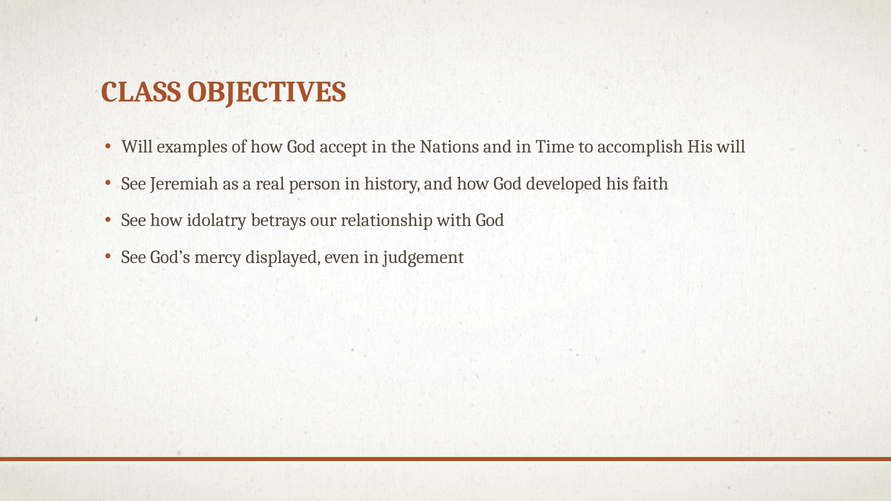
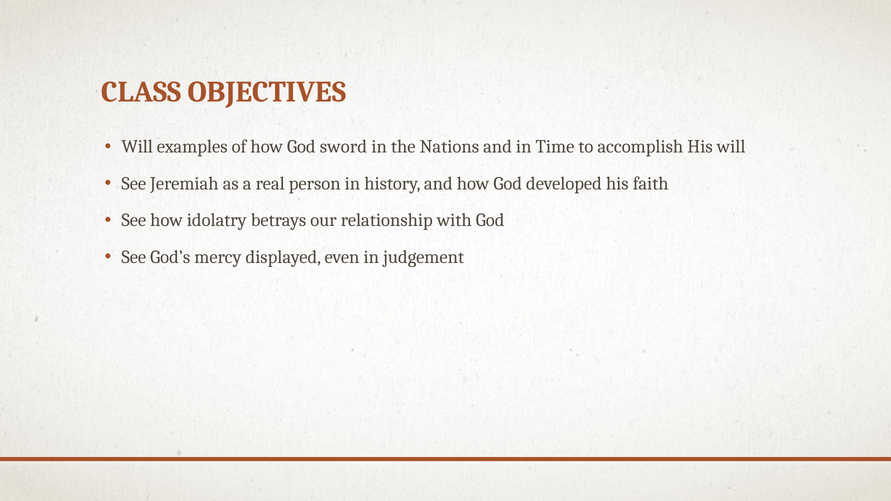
accept: accept -> sword
